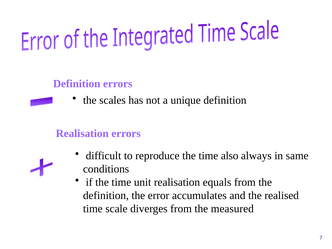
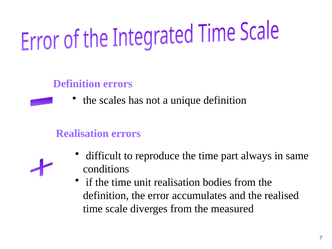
also: also -> part
equals: equals -> bodies
